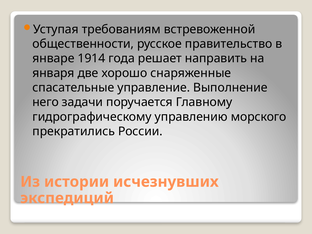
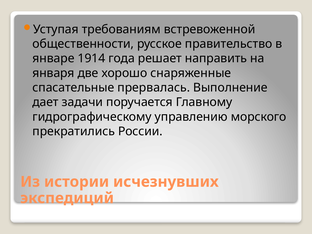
управление: управление -> прервалась
него: него -> дает
